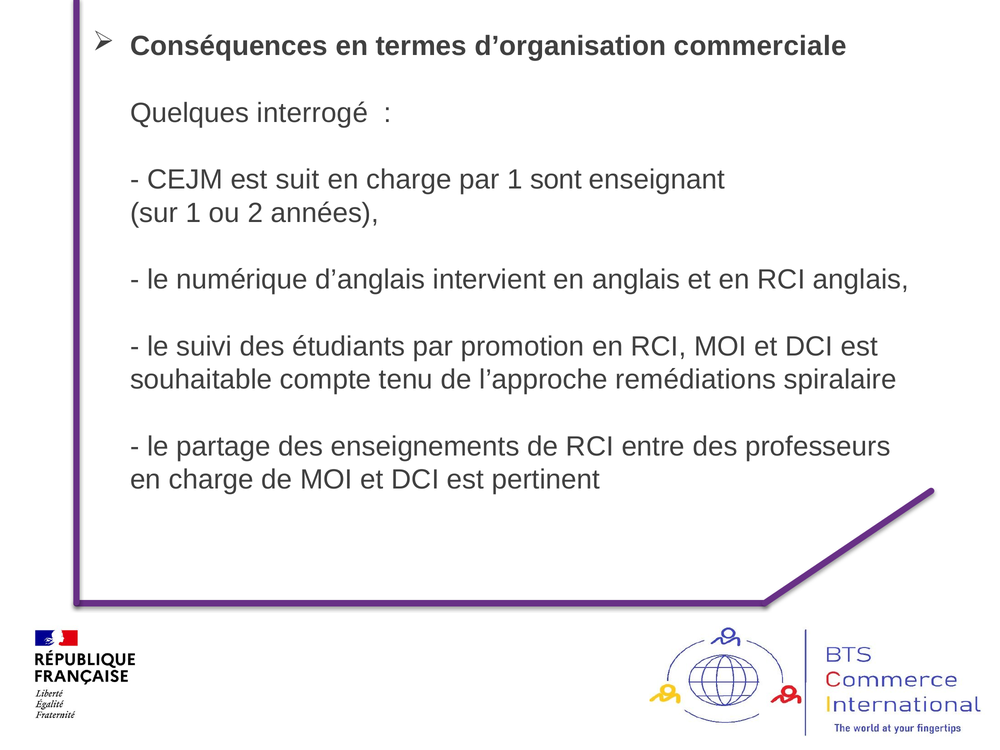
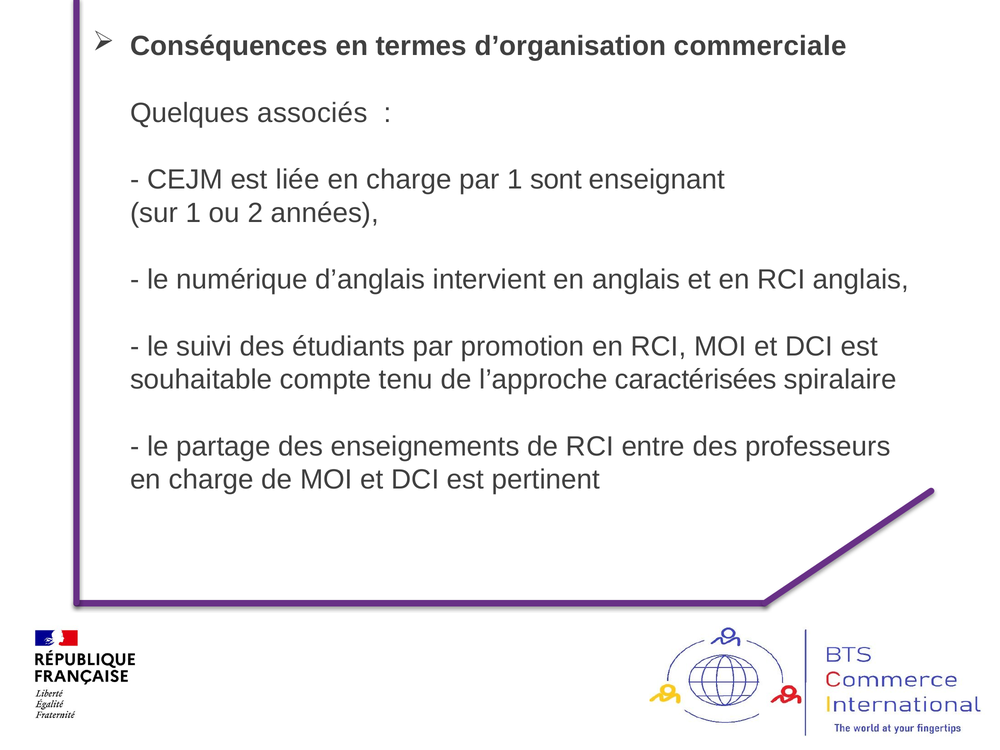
interrogé: interrogé -> associés
suit: suit -> liée
remédiations: remédiations -> caractérisées
